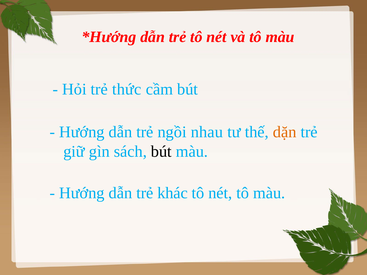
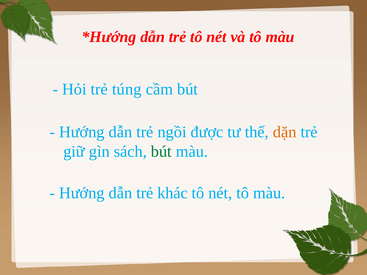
thức: thức -> túng
nhau: nhau -> được
bút at (161, 152) colour: black -> green
